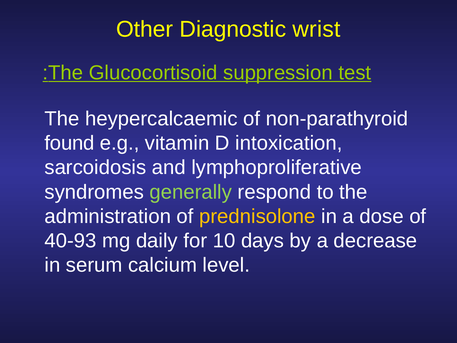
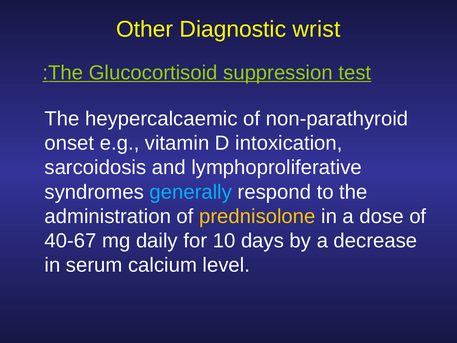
found: found -> onset
generally colour: light green -> light blue
40-93: 40-93 -> 40-67
